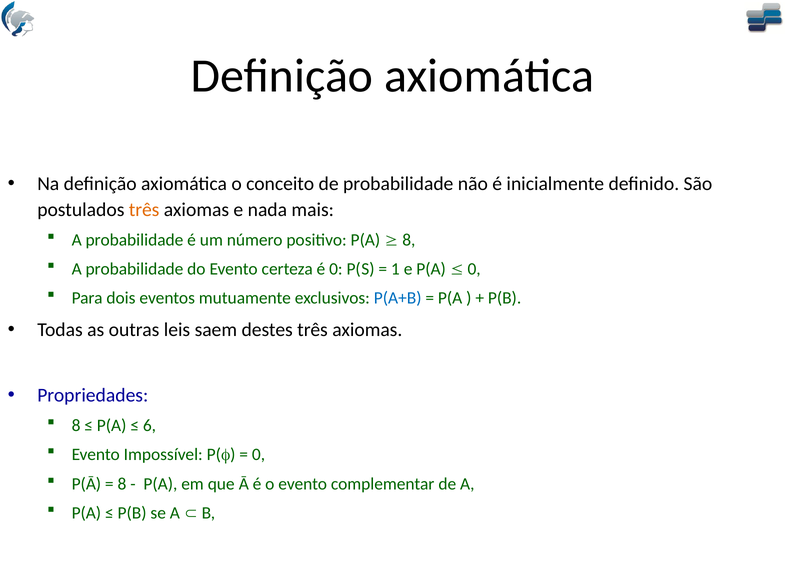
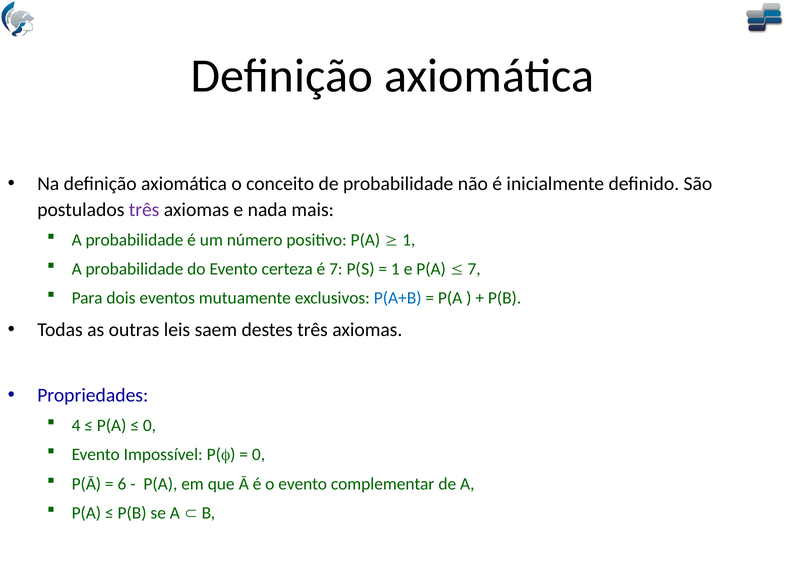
três at (144, 210) colour: orange -> purple
8 at (409, 240): 8 -> 1
é 0: 0 -> 7
0 at (474, 269): 0 -> 7
8 at (76, 426): 8 -> 4
6 at (150, 426): 6 -> 0
8 at (122, 484): 8 -> 6
